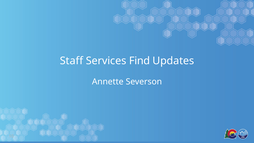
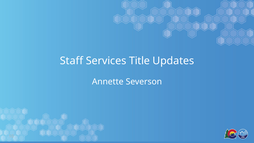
Find: Find -> Title
